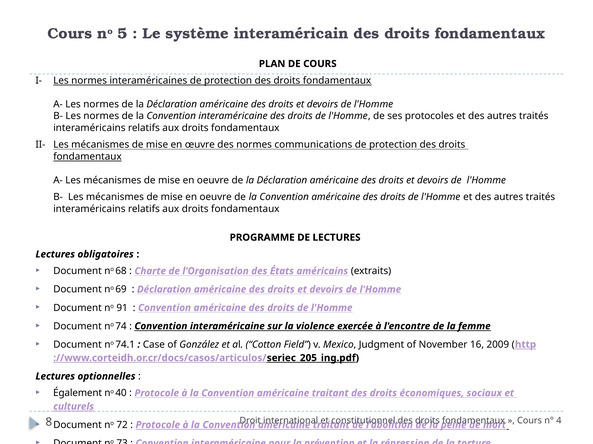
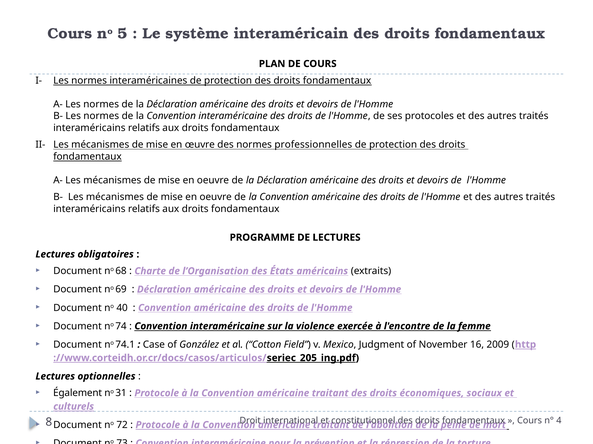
communications: communications -> professionnelles
91: 91 -> 40
40: 40 -> 31
